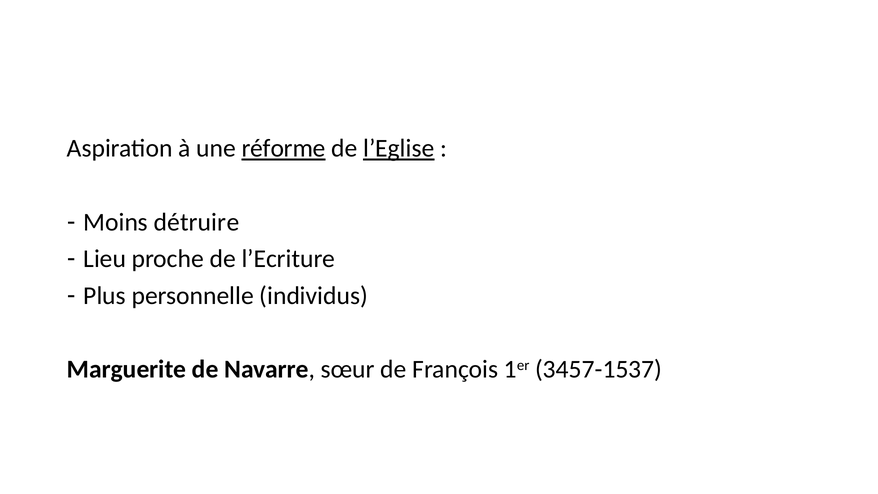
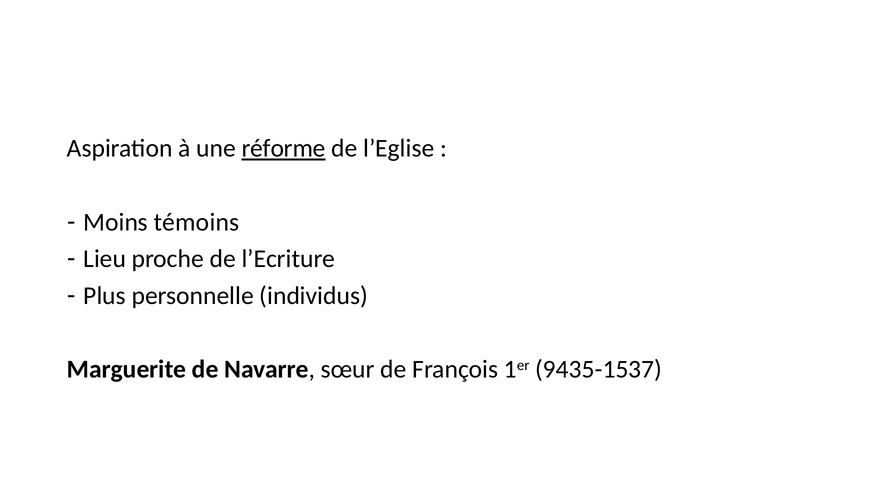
l’Eglise underline: present -> none
détruire: détruire -> témoins
3457-1537: 3457-1537 -> 9435-1537
